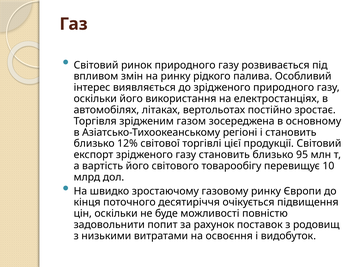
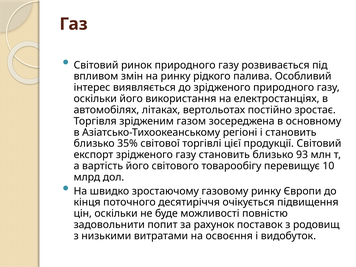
12%: 12% -> 35%
95: 95 -> 93
